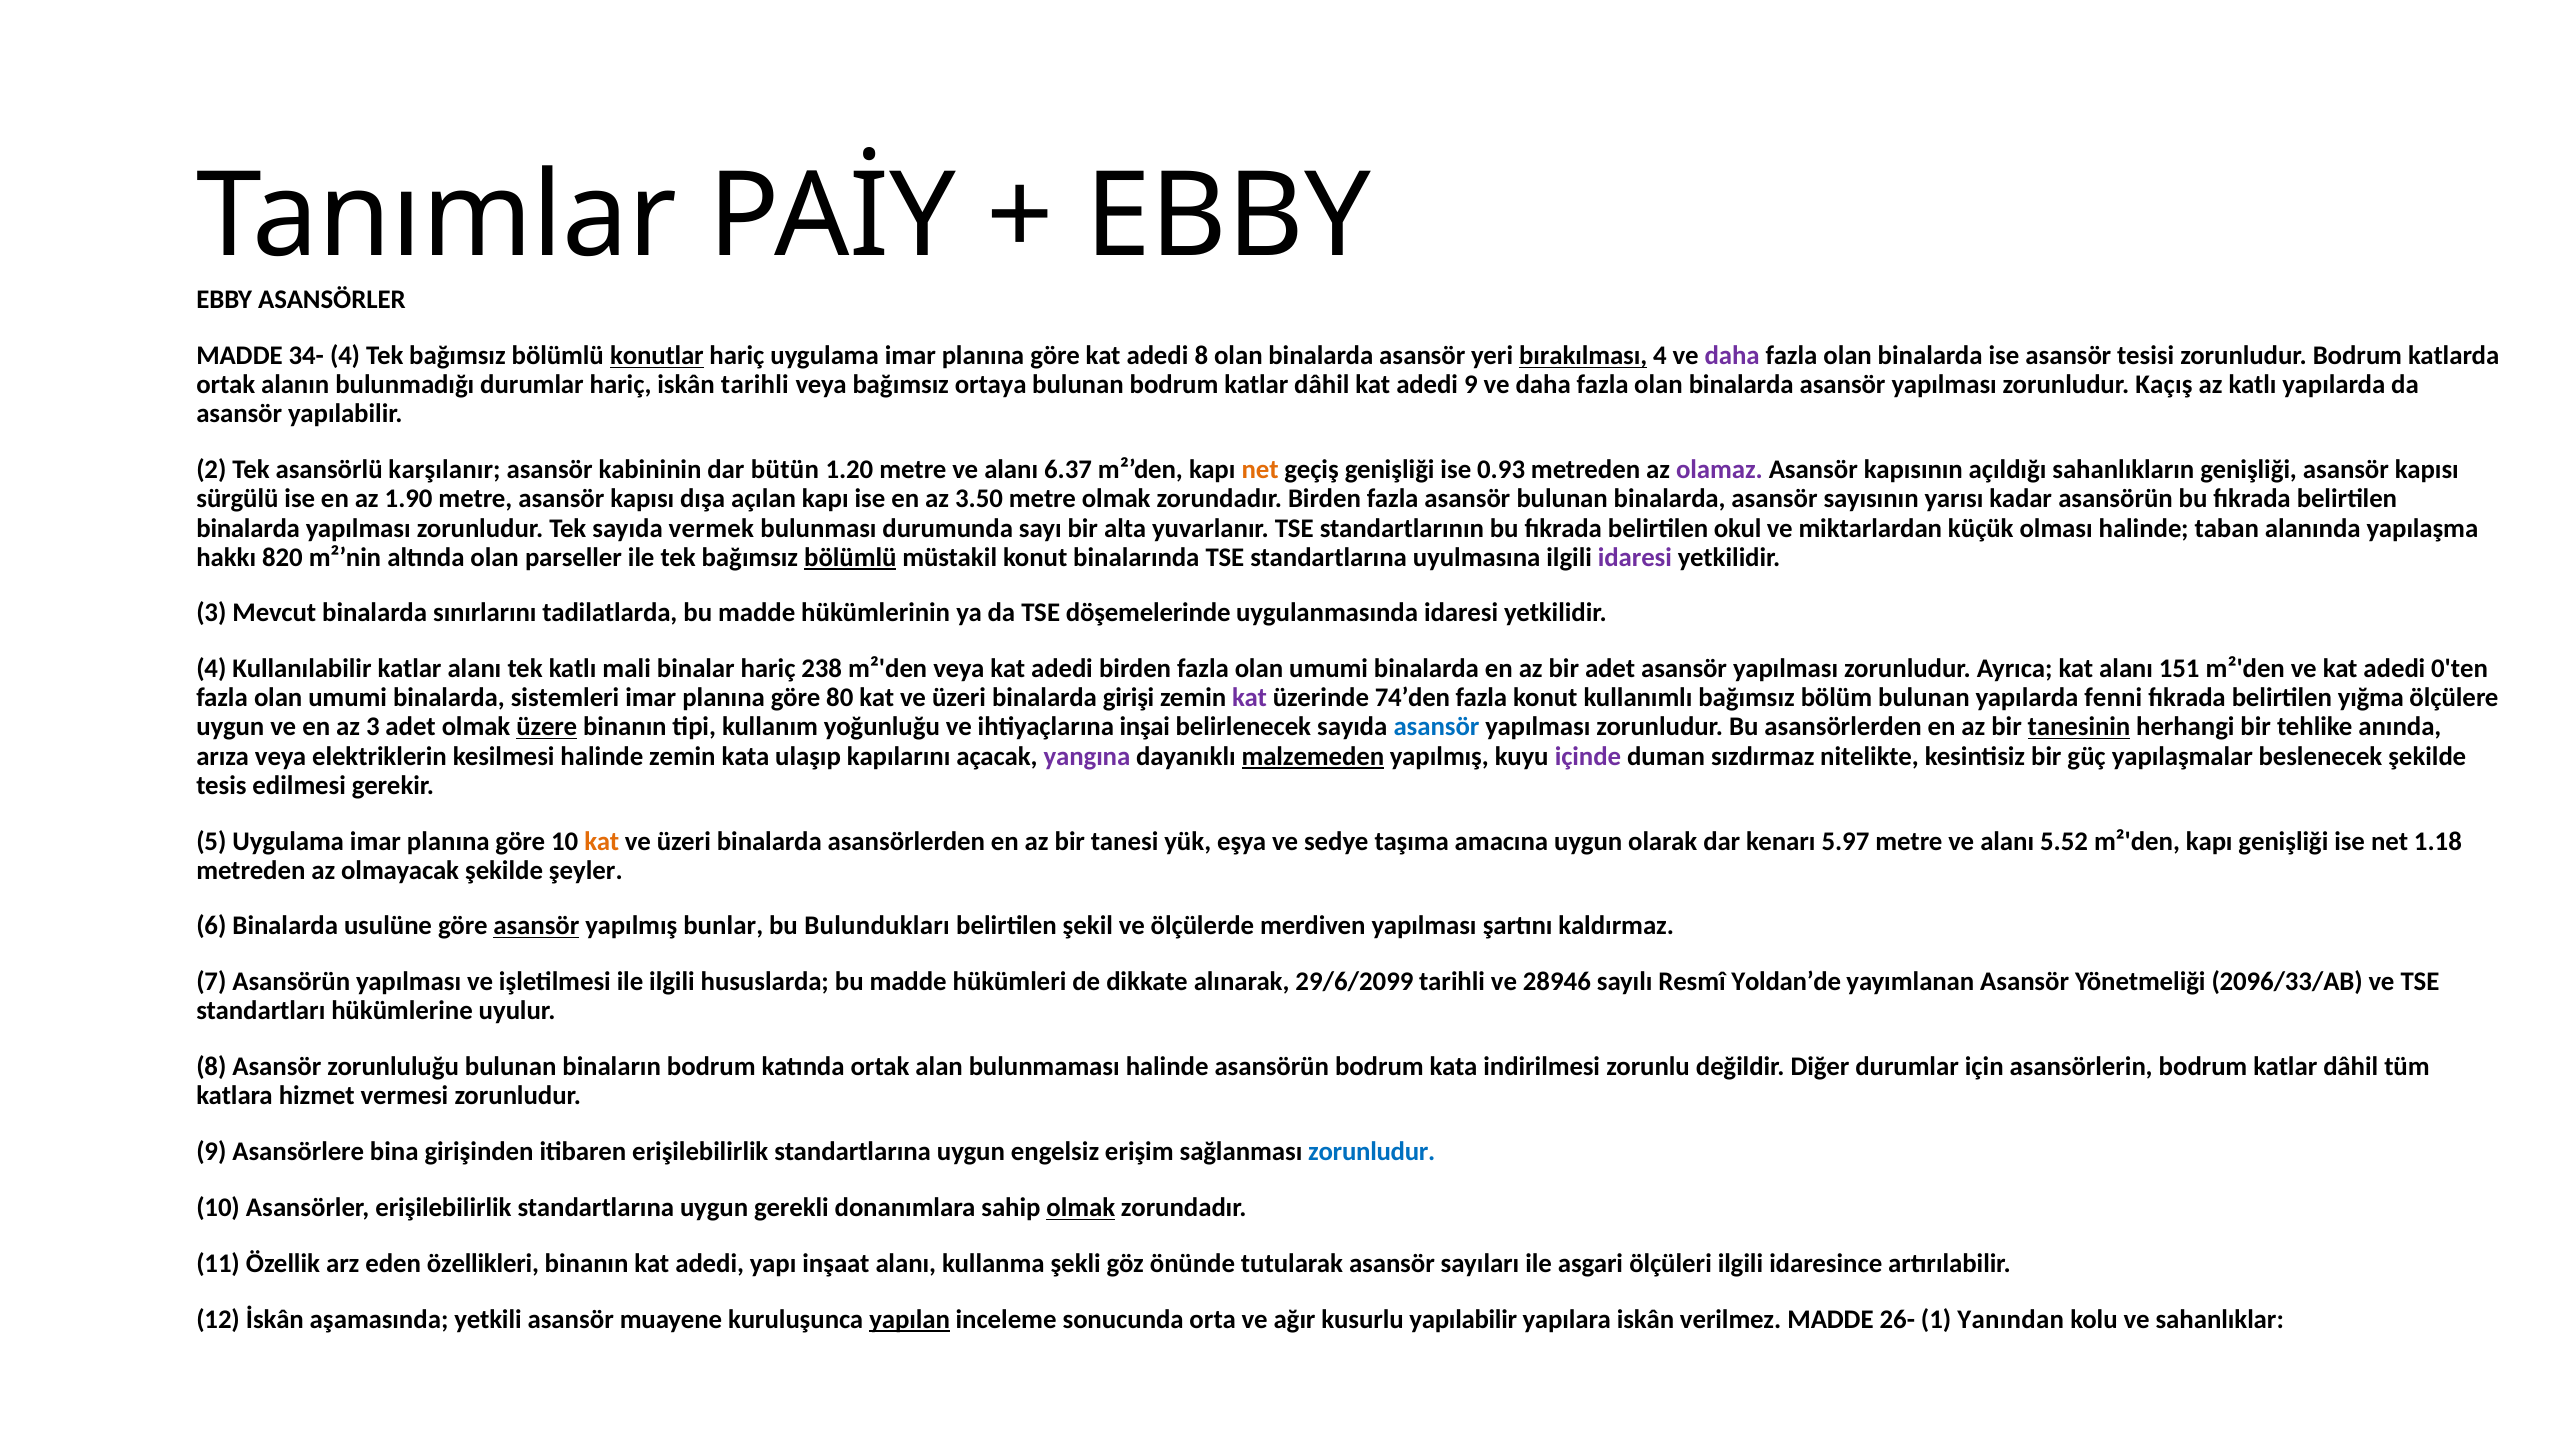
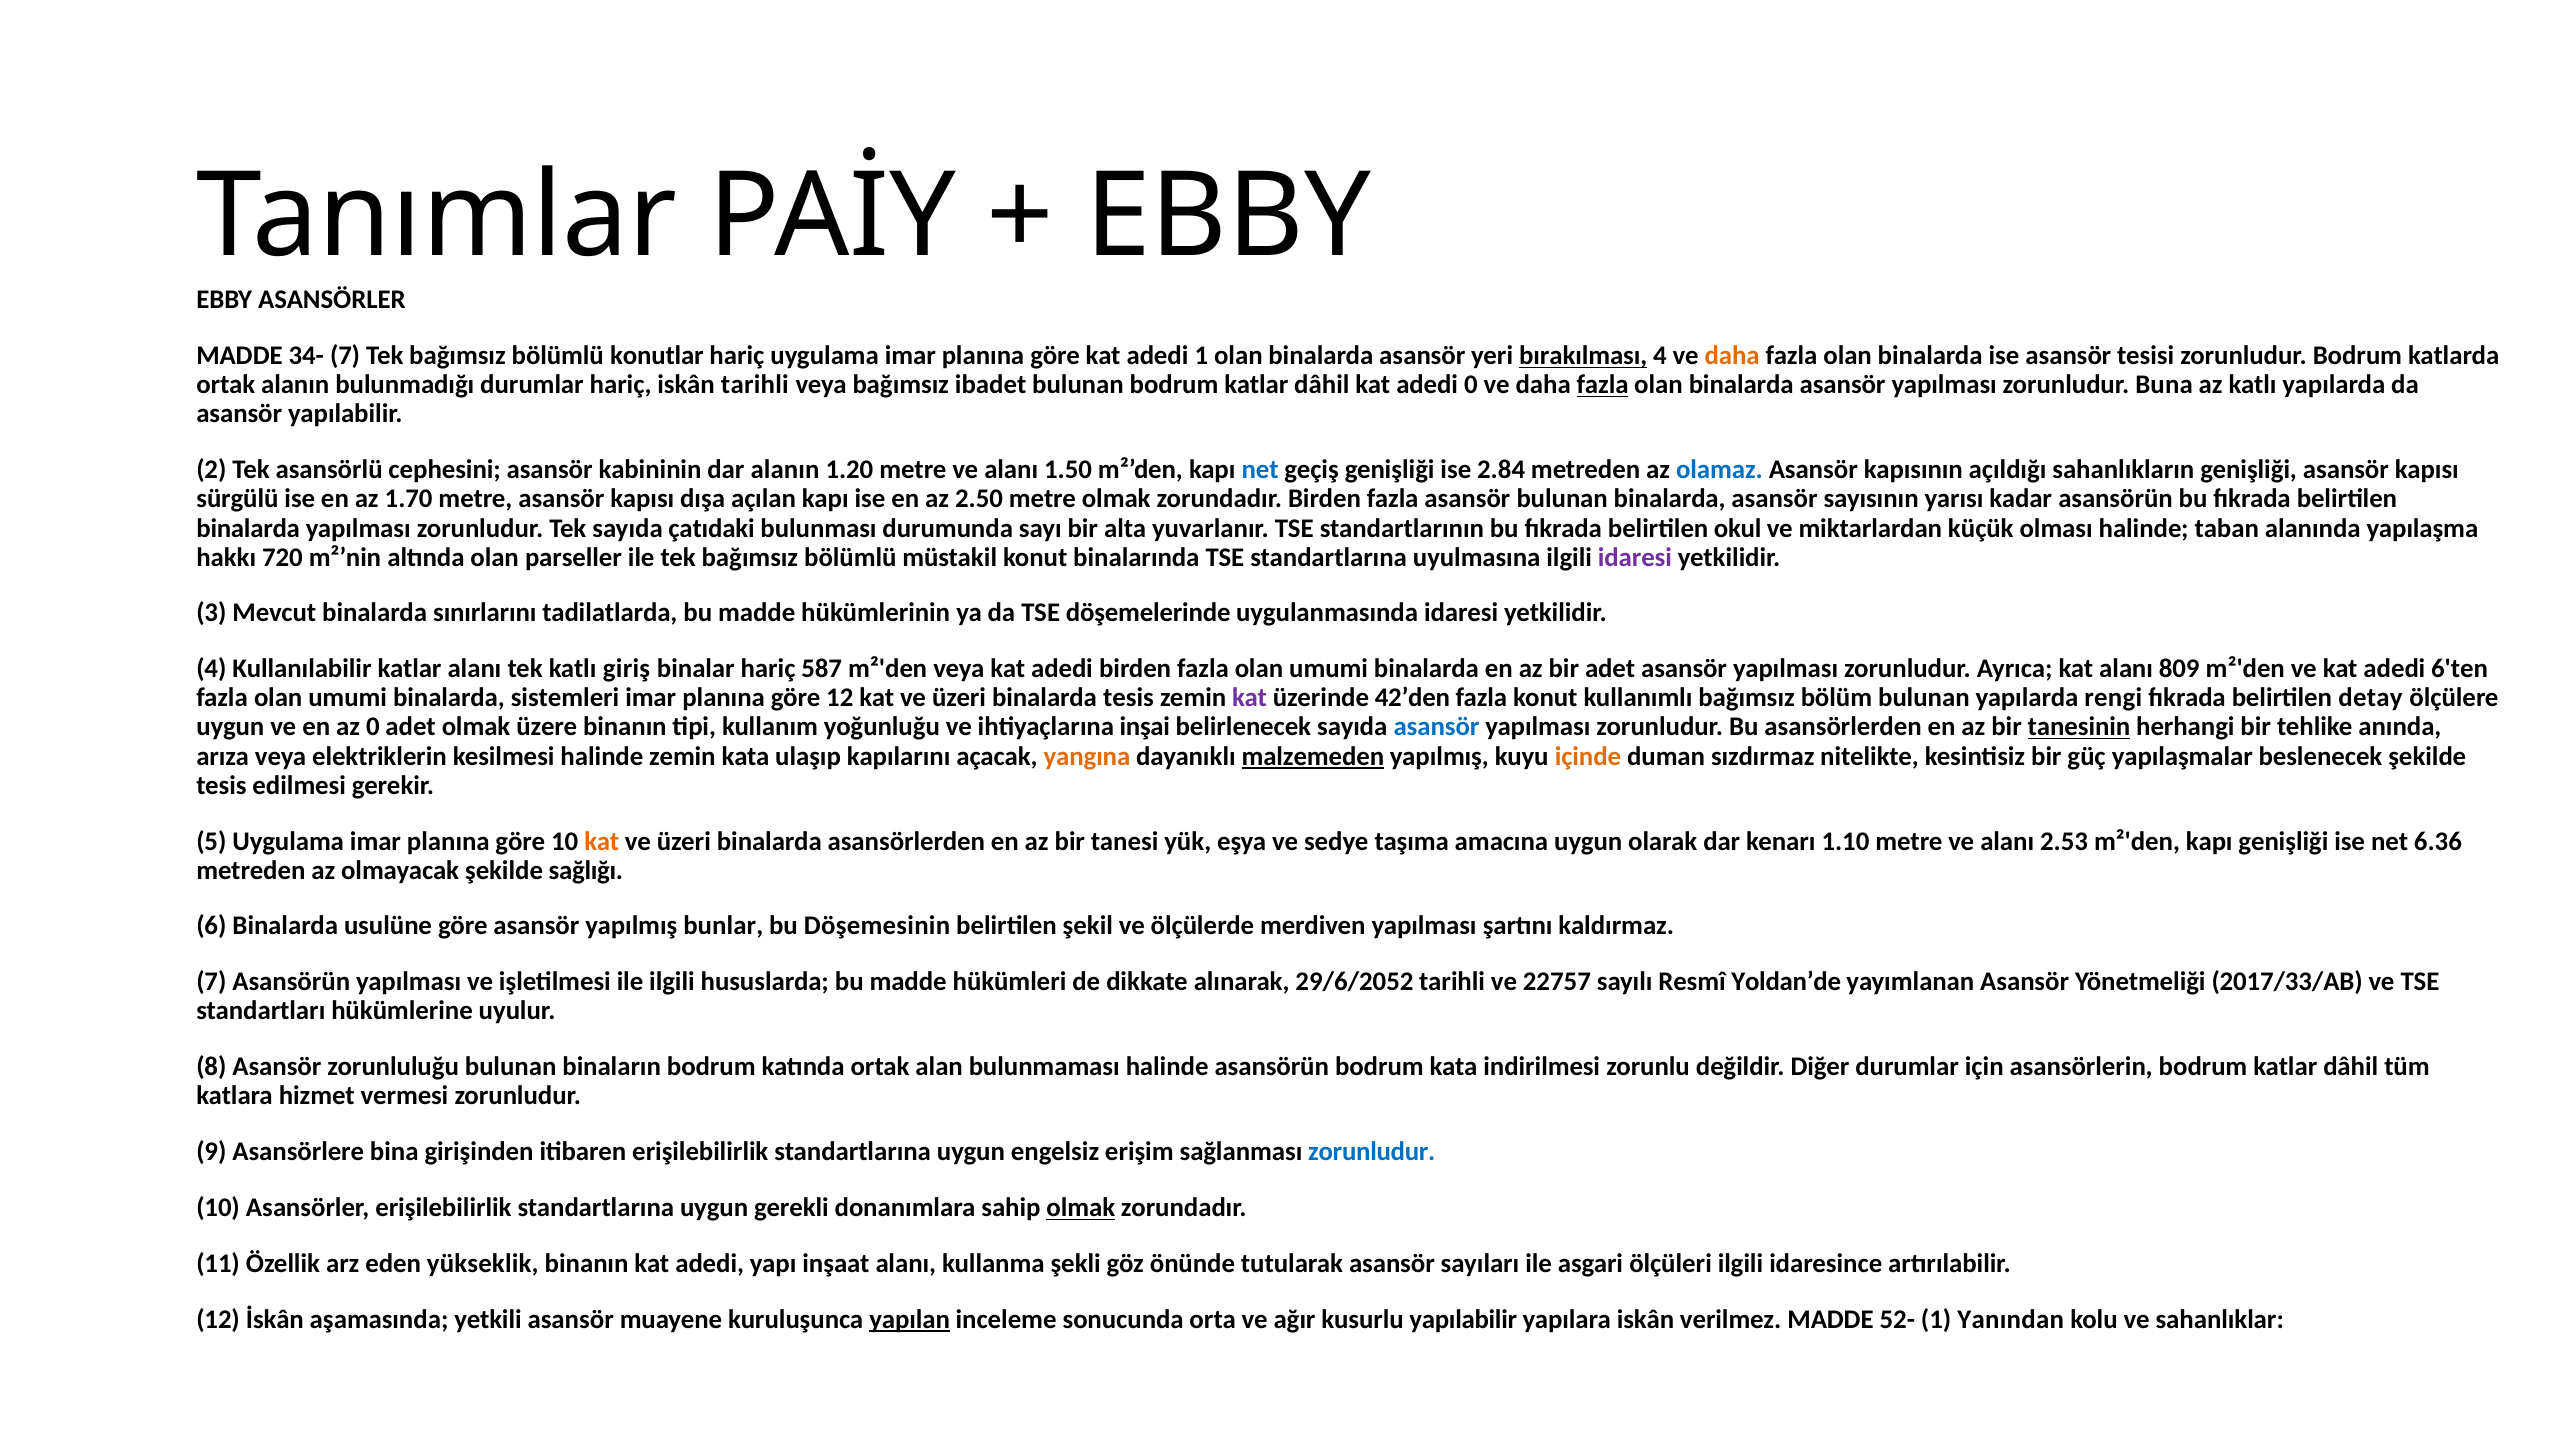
34- 4: 4 -> 7
konutlar underline: present -> none
adedi 8: 8 -> 1
daha at (1732, 356) colour: purple -> orange
ortaya: ortaya -> ibadet
adedi 9: 9 -> 0
fazla at (1603, 385) underline: none -> present
Kaçış: Kaçış -> Buna
karşılanır: karşılanır -> cephesini
dar bütün: bütün -> alanın
6.37: 6.37 -> 1.50
net at (1260, 470) colour: orange -> blue
0.93: 0.93 -> 2.84
olamaz colour: purple -> blue
1.90: 1.90 -> 1.70
3.50: 3.50 -> 2.50
vermek: vermek -> çatıdaki
820: 820 -> 720
bölümlü at (850, 557) underline: present -> none
mali: mali -> giriş
238: 238 -> 587
151: 151 -> 809
0'ten: 0'ten -> 6'ten
göre 80: 80 -> 12
binalarda girişi: girişi -> tesis
74’den: 74’den -> 42’den
fenni: fenni -> rengi
yığma: yığma -> detay
az 3: 3 -> 0
üzere underline: present -> none
yangına colour: purple -> orange
içinde colour: purple -> orange
5.97: 5.97 -> 1.10
5.52: 5.52 -> 2.53
1.18: 1.18 -> 6.36
şeyler: şeyler -> sağlığı
asansör at (536, 926) underline: present -> none
Bulundukları: Bulundukları -> Döşemesinin
29/6/2099: 29/6/2099 -> 29/6/2052
28946: 28946 -> 22757
2096/33/AB: 2096/33/AB -> 2017/33/AB
özellikleri: özellikleri -> yükseklik
26-: 26- -> 52-
